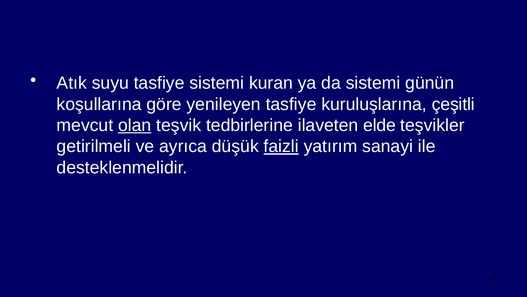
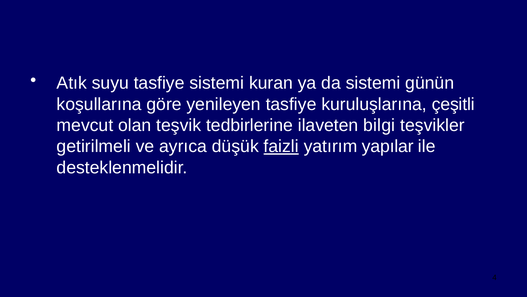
olan underline: present -> none
elde: elde -> bilgi
sanayi: sanayi -> yapılar
